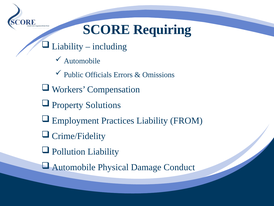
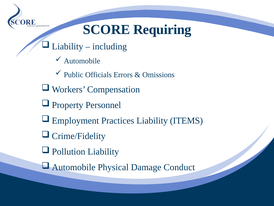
Solutions: Solutions -> Personnel
FROM: FROM -> ITEMS
